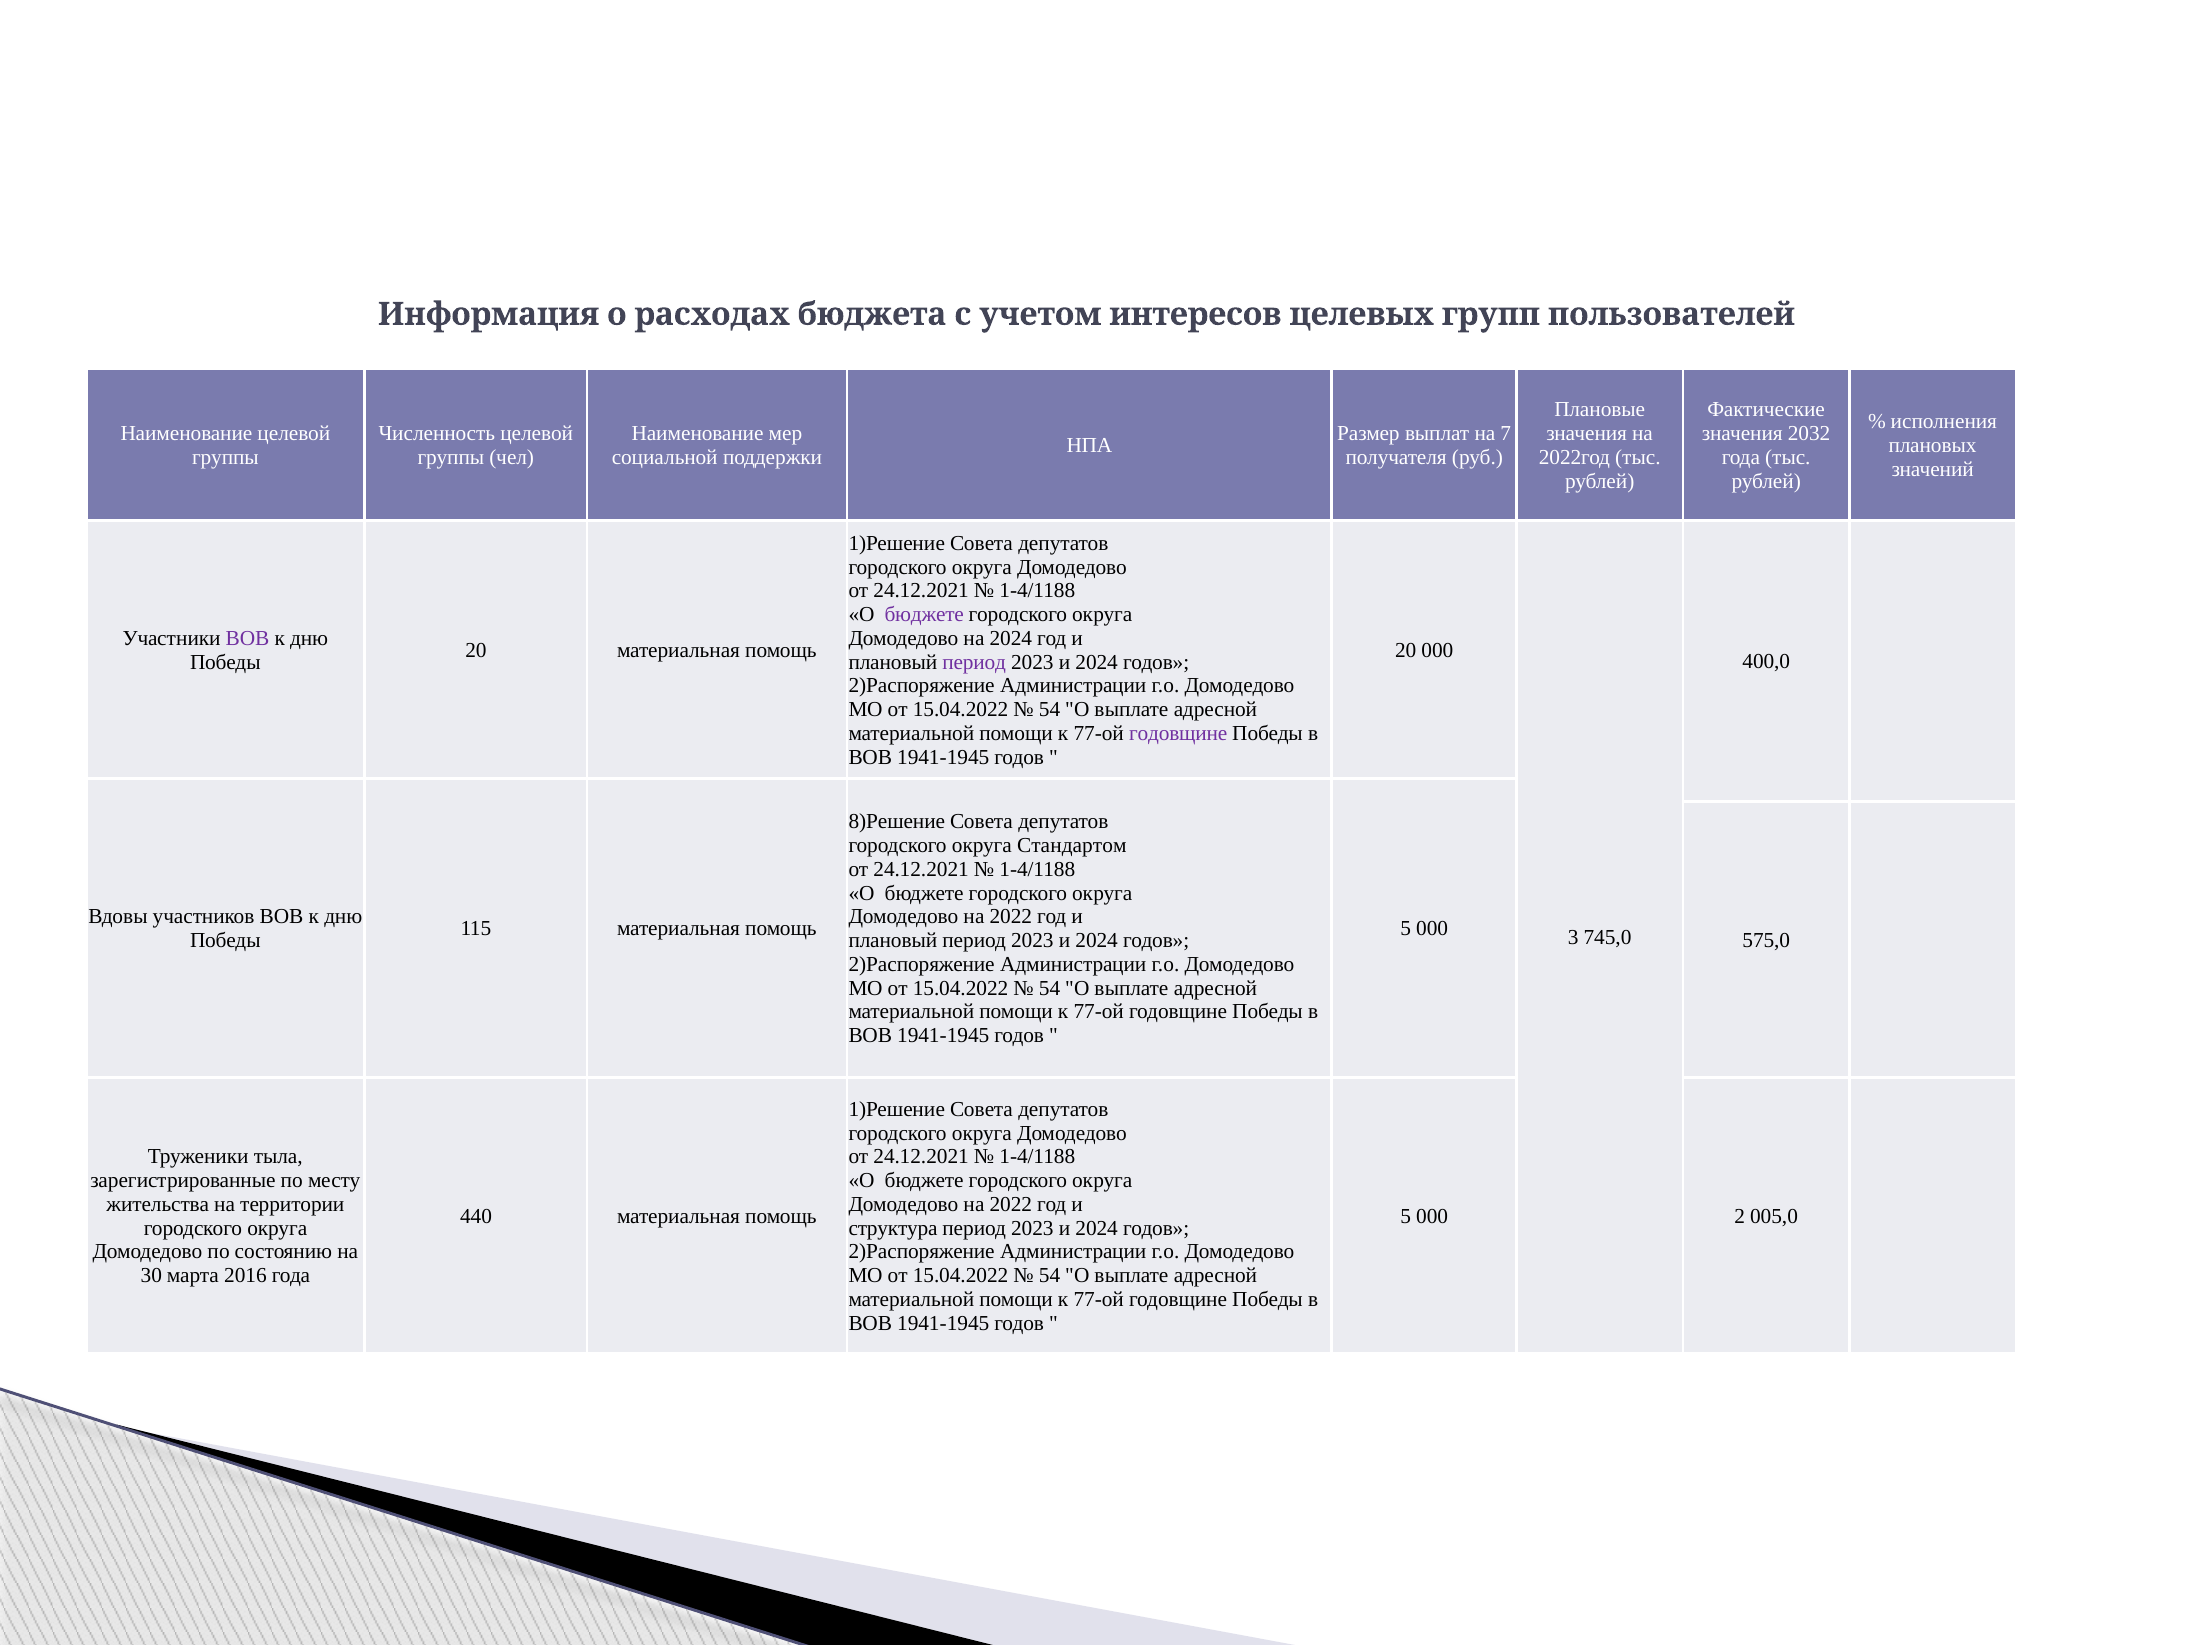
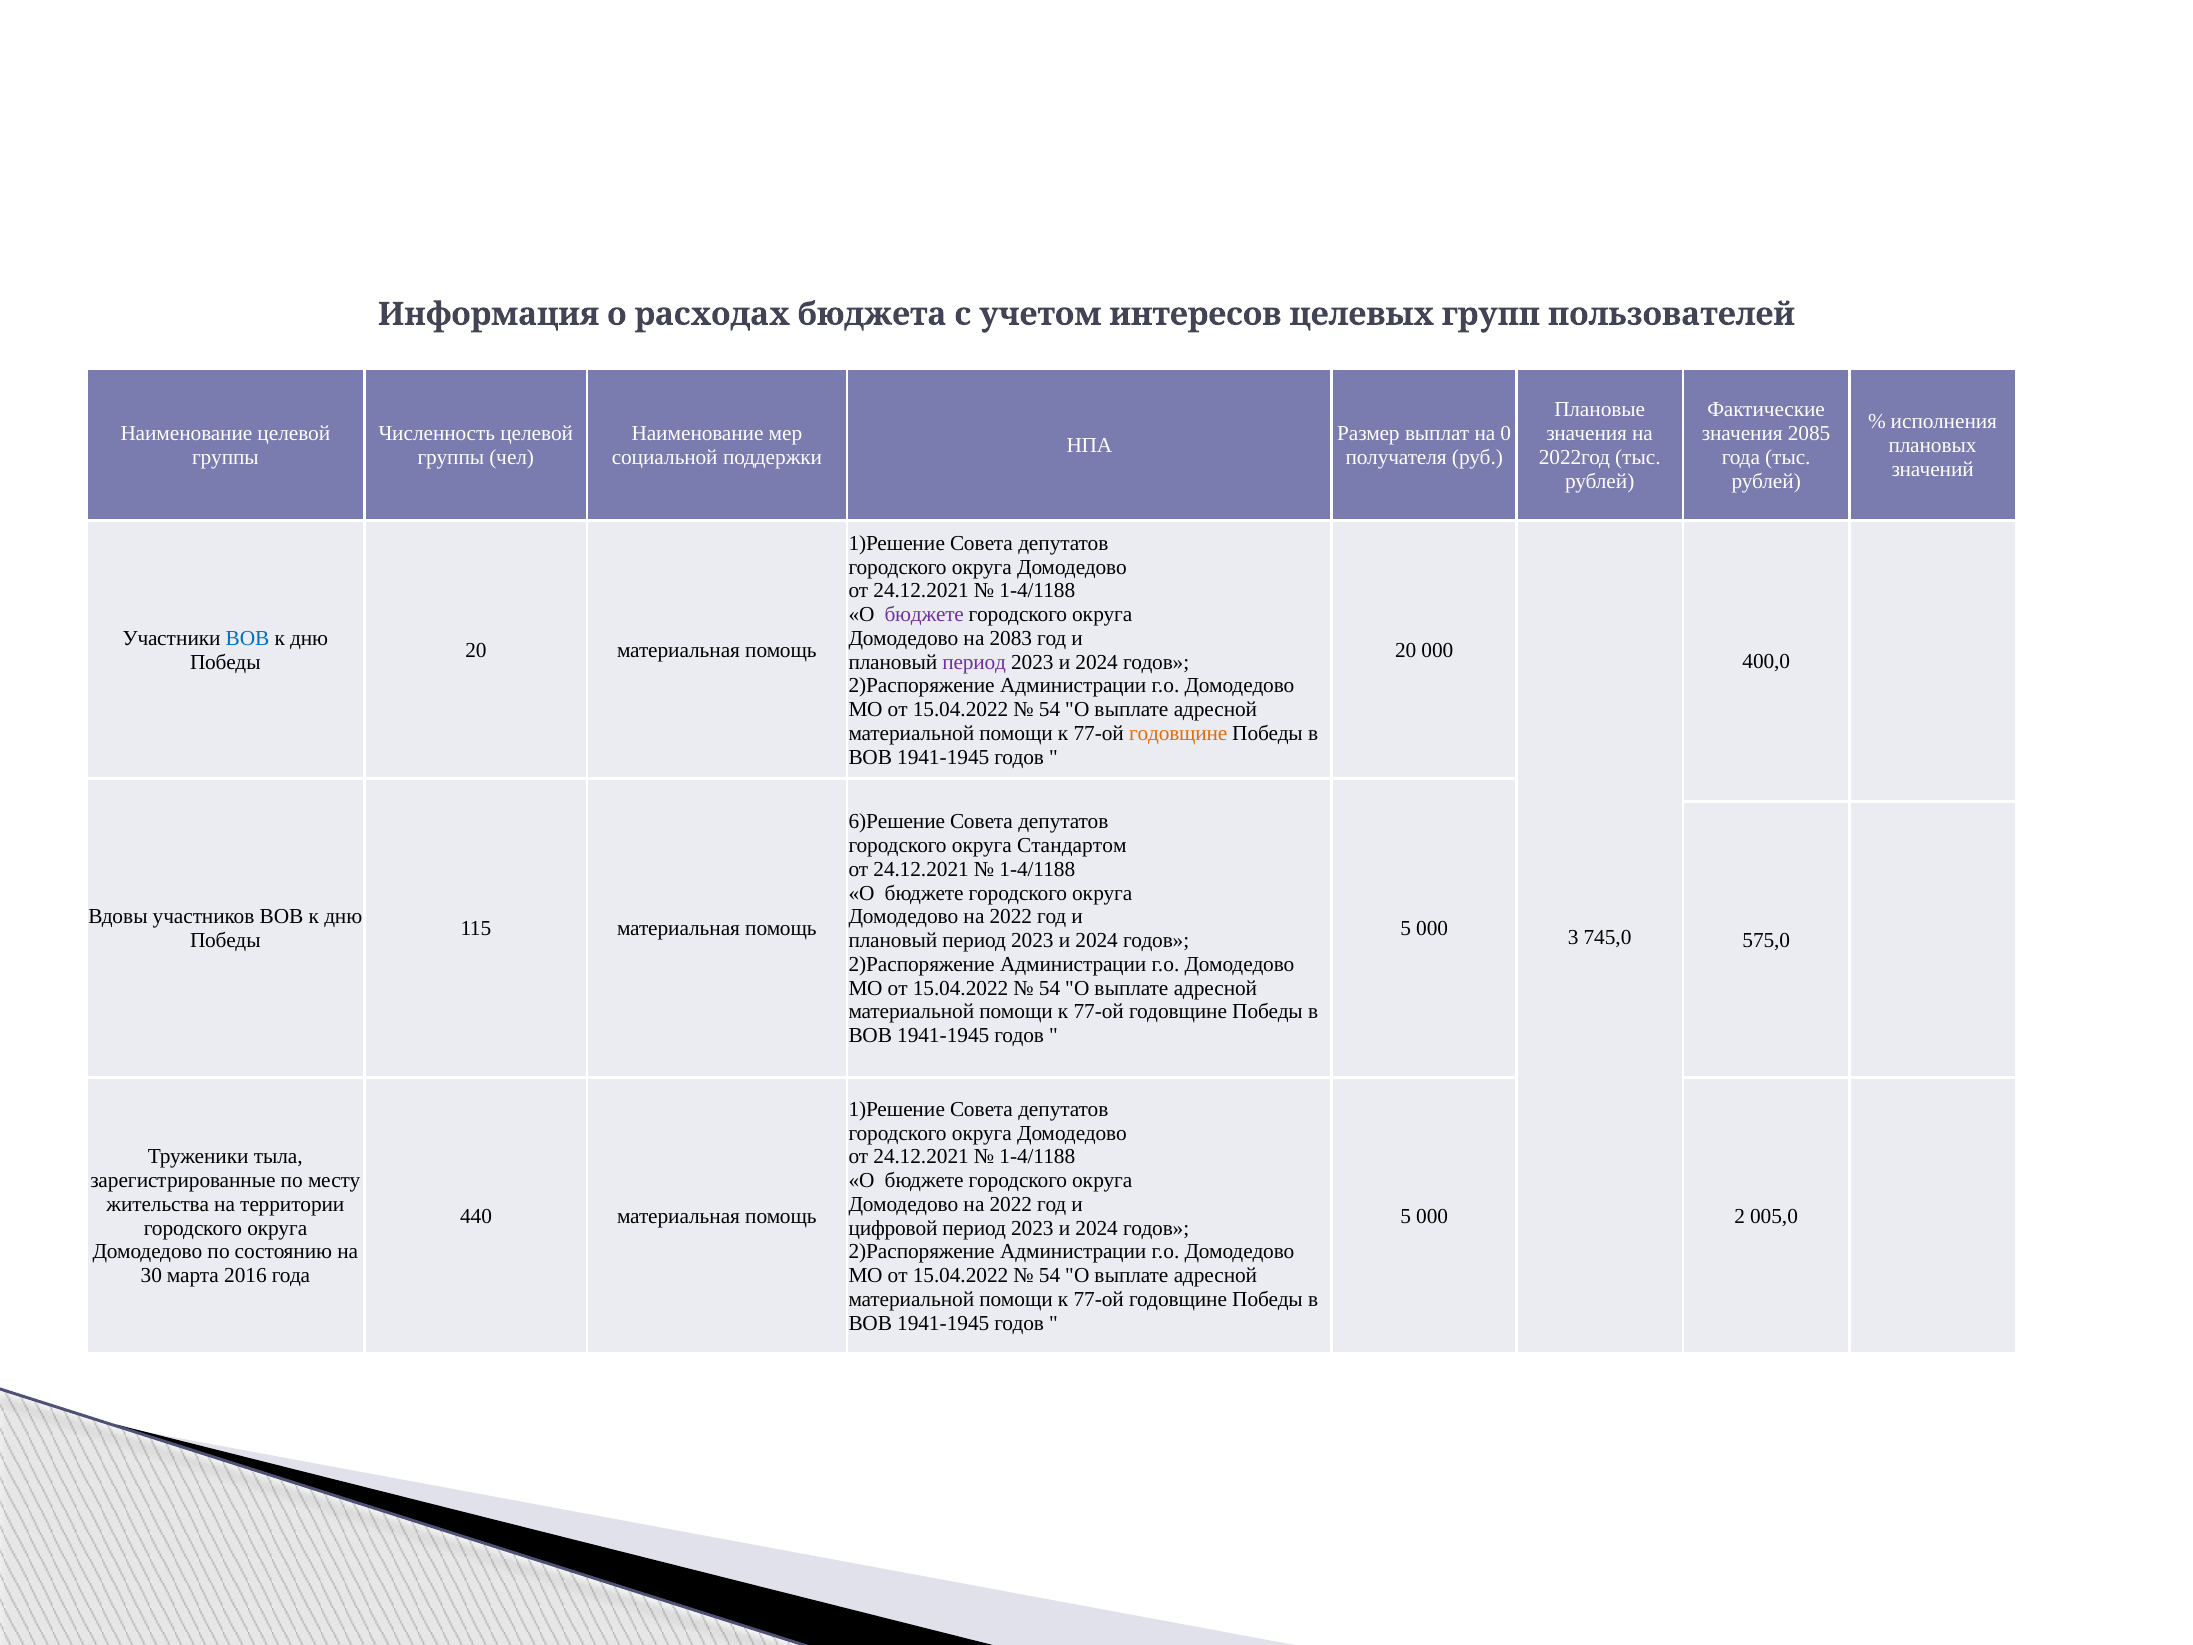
7: 7 -> 0
2032: 2032 -> 2085
ВОВ at (247, 638) colour: purple -> blue
на 2024: 2024 -> 2083
годовщине at (1178, 733) colour: purple -> orange
8)Решение: 8)Решение -> 6)Решение
структура: структура -> цифровой
